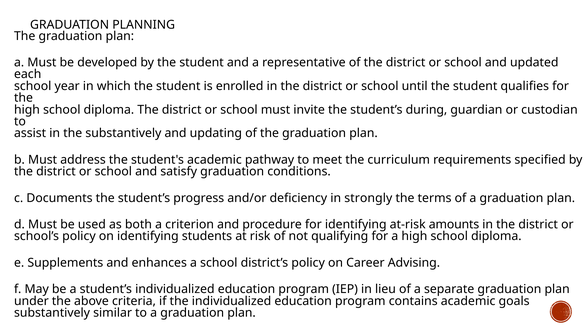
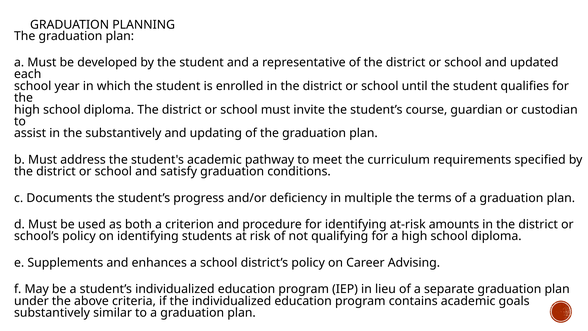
during: during -> course
strongly: strongly -> multiple
